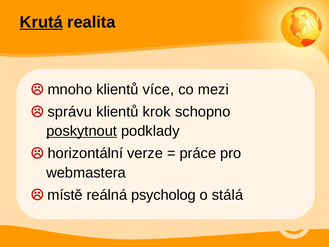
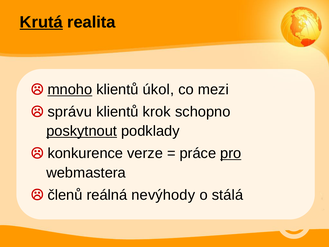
mnoho underline: none -> present
více: více -> úkol
horizontální: horizontální -> konkurence
pro underline: none -> present
místě: místě -> členů
psycholog: psycholog -> nevýhody
